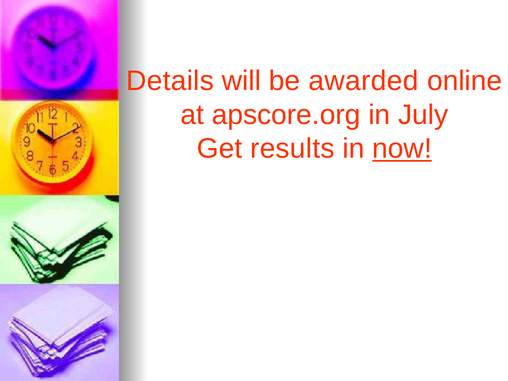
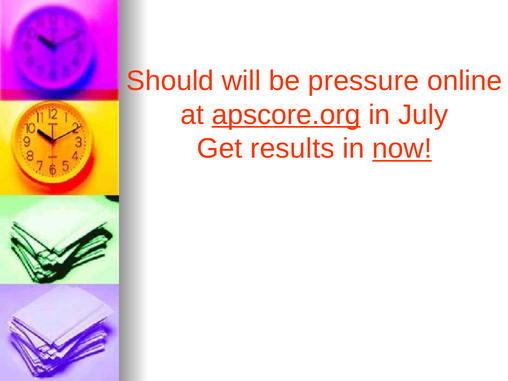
Details: Details -> Should
awarded: awarded -> pressure
apscore.org underline: none -> present
